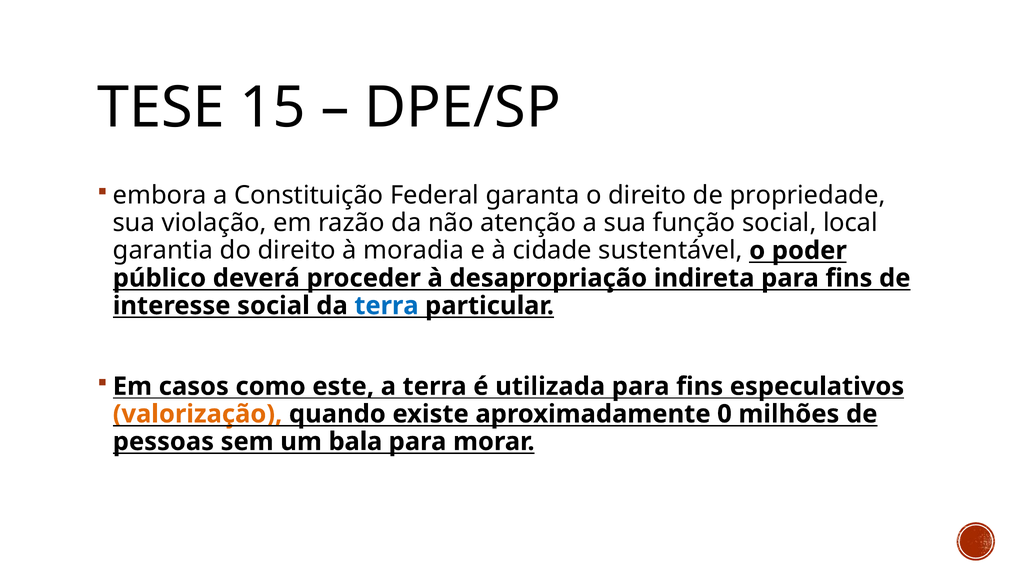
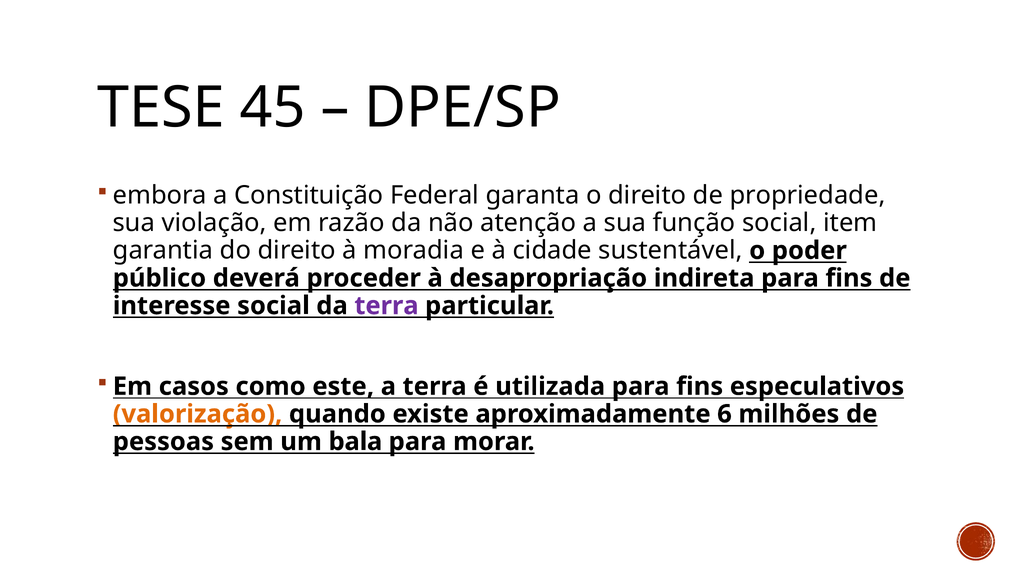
15: 15 -> 45
local: local -> item
terra at (386, 306) colour: blue -> purple
0: 0 -> 6
